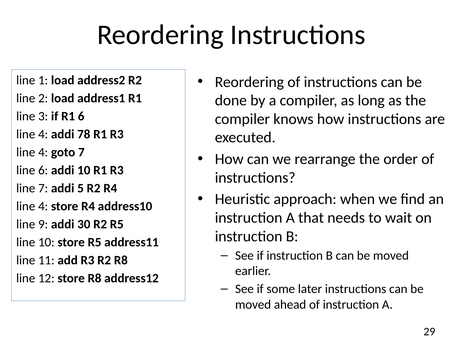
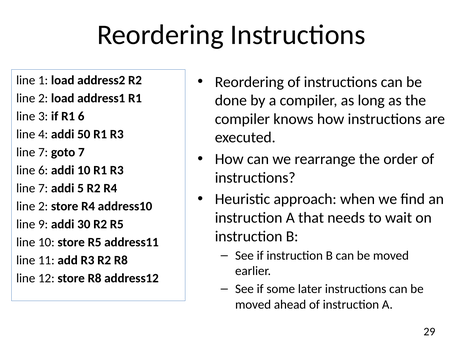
78: 78 -> 50
4 at (43, 152): 4 -> 7
4 at (43, 206): 4 -> 2
